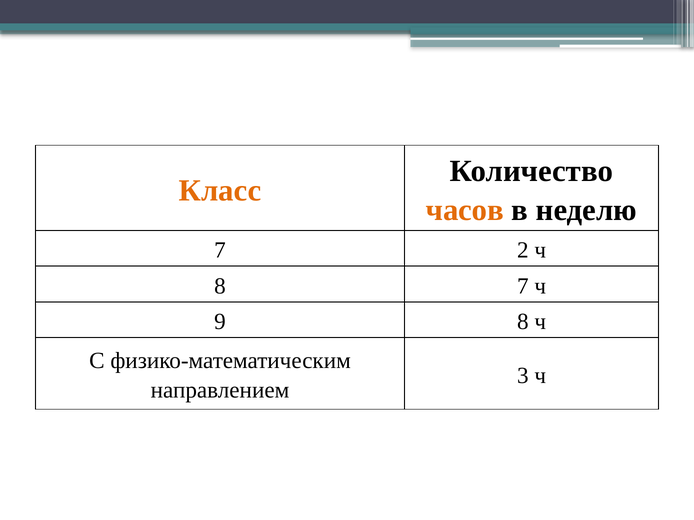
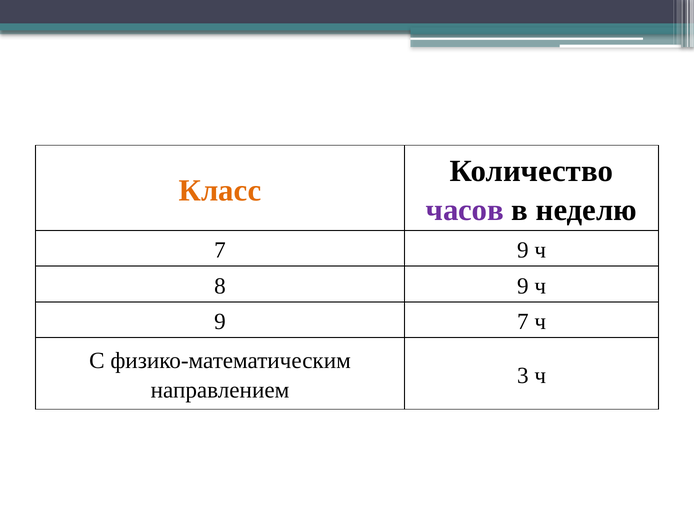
часов colour: orange -> purple
7 2: 2 -> 9
8 7: 7 -> 9
9 8: 8 -> 7
